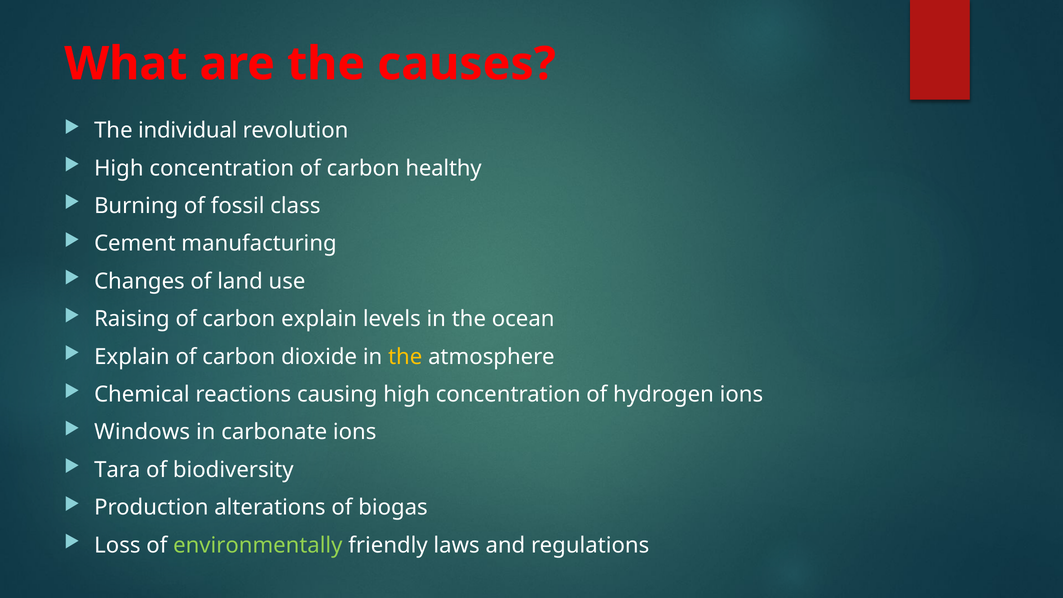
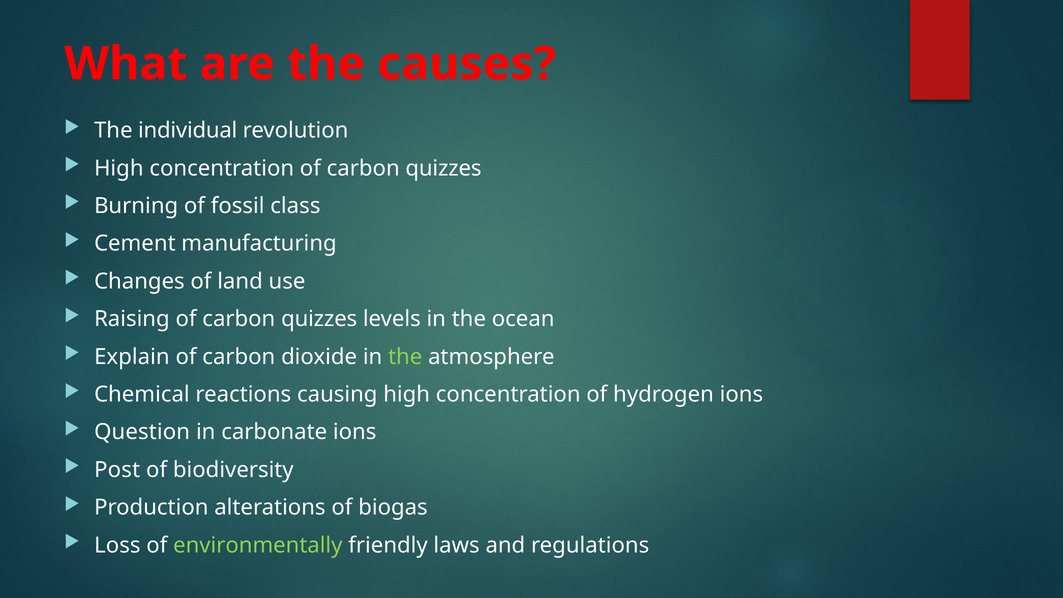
concentration of carbon healthy: healthy -> quizzes
Raising of carbon explain: explain -> quizzes
the at (405, 357) colour: yellow -> light green
Windows: Windows -> Question
Tara: Tara -> Post
